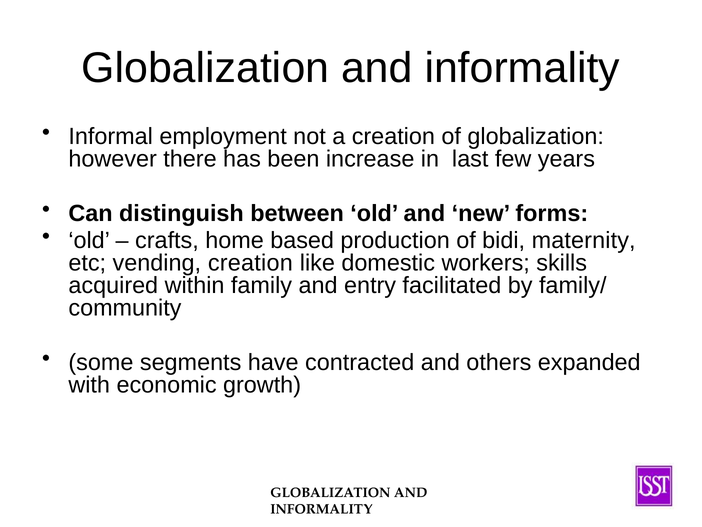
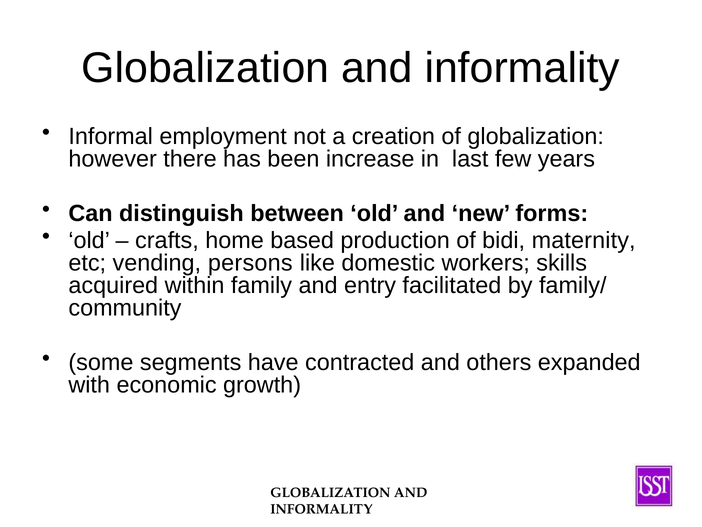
vending creation: creation -> persons
